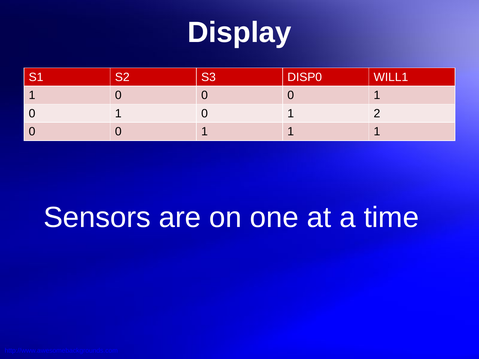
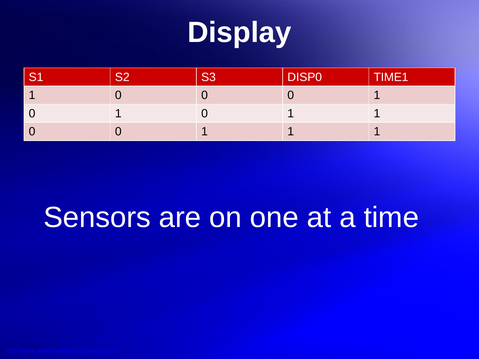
WILL1: WILL1 -> TIME1
1 0 1 2: 2 -> 1
